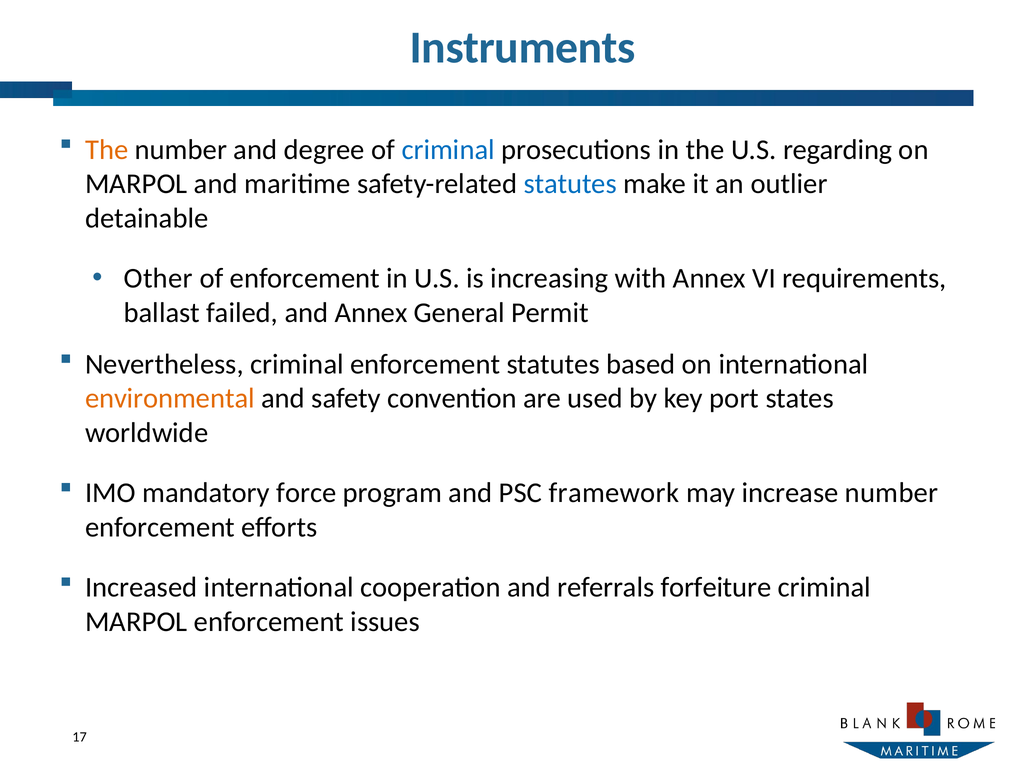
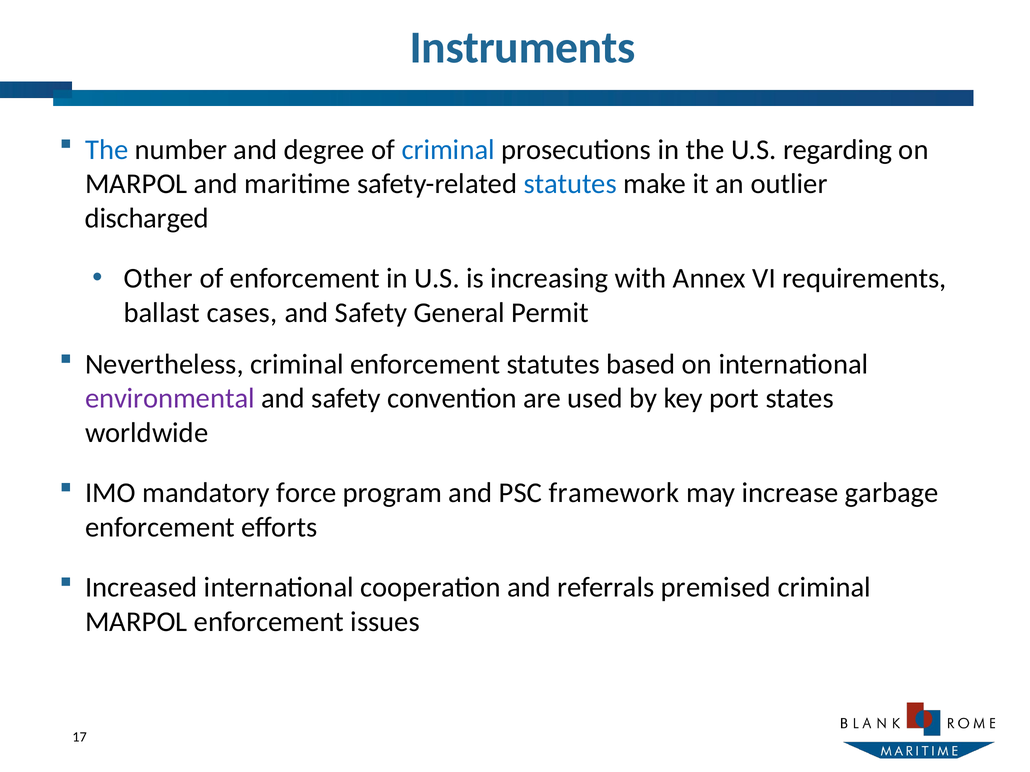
The at (107, 150) colour: orange -> blue
detainable: detainable -> discharged
failed: failed -> cases
Annex at (371, 313): Annex -> Safety
environmental colour: orange -> purple
increase number: number -> garbage
forfeiture: forfeiture -> premised
